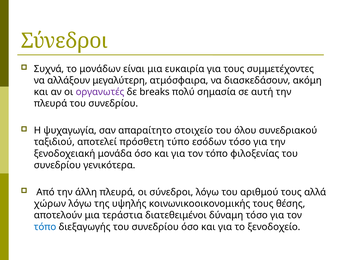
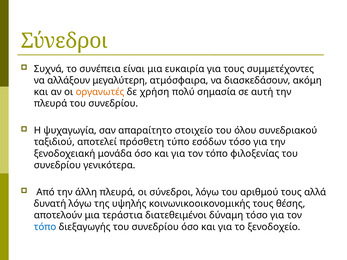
μονάδων: μονάδων -> συνέπεια
οργανωτές colour: purple -> orange
breaks: breaks -> χρήση
χώρων: χώρων -> δυνατή
